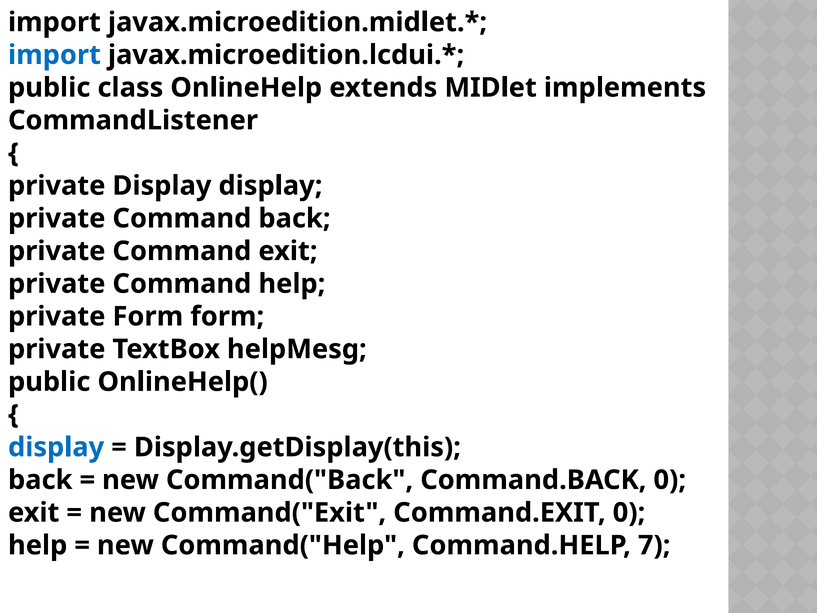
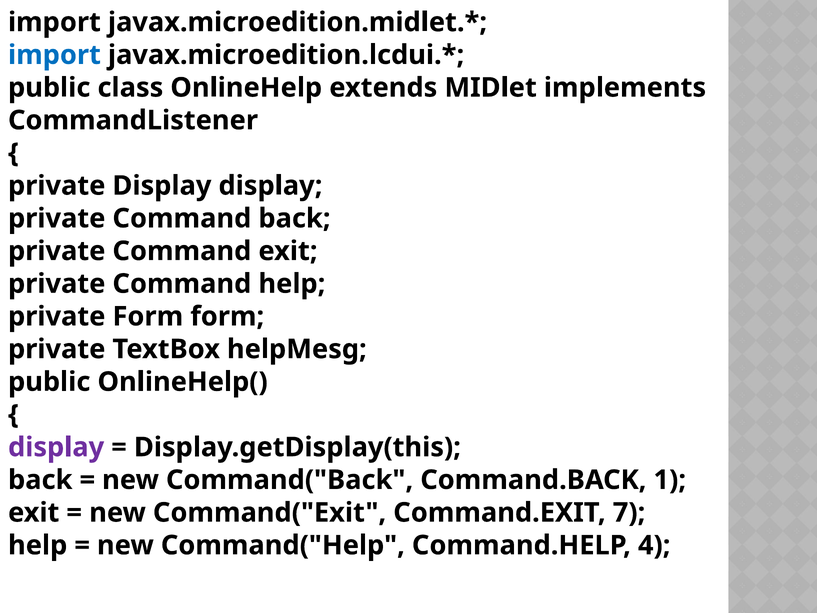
display at (56, 447) colour: blue -> purple
Command.BACK 0: 0 -> 1
Command.EXIT 0: 0 -> 7
7: 7 -> 4
